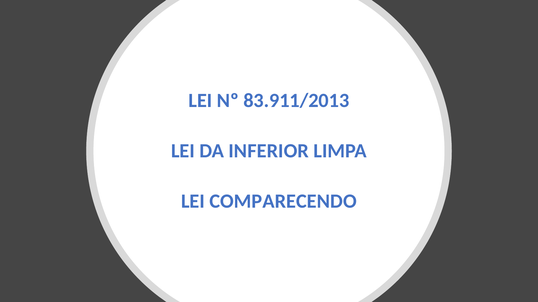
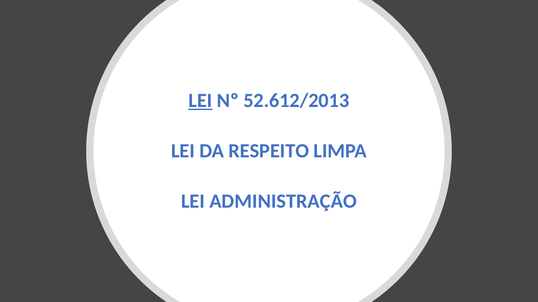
LEI at (200, 101) underline: none -> present
83.911/2013: 83.911/2013 -> 52.612/2013
INFERIOR: INFERIOR -> RESPEITO
COMPARECENDO: COMPARECENDO -> ADMINISTRAÇÃO
